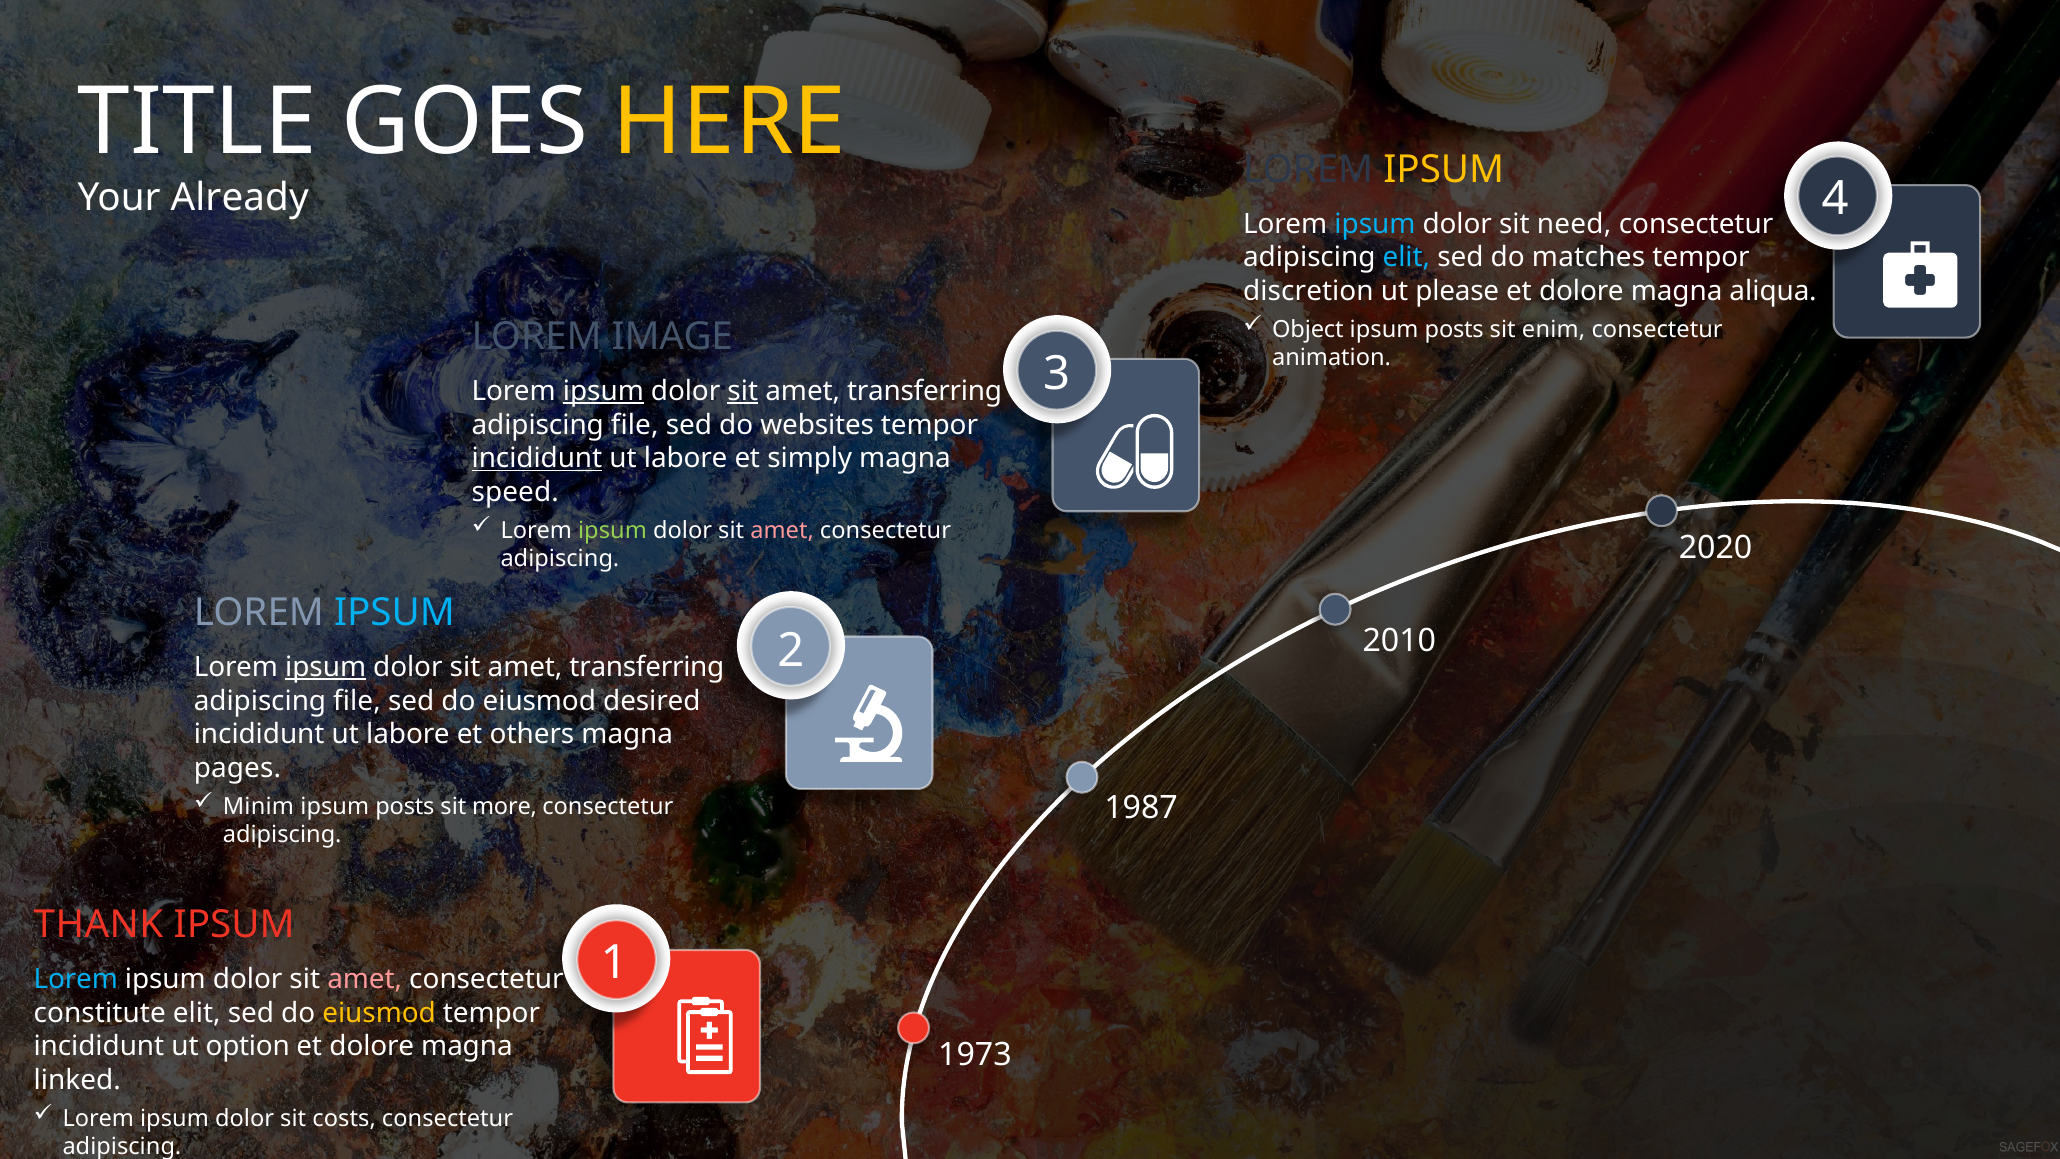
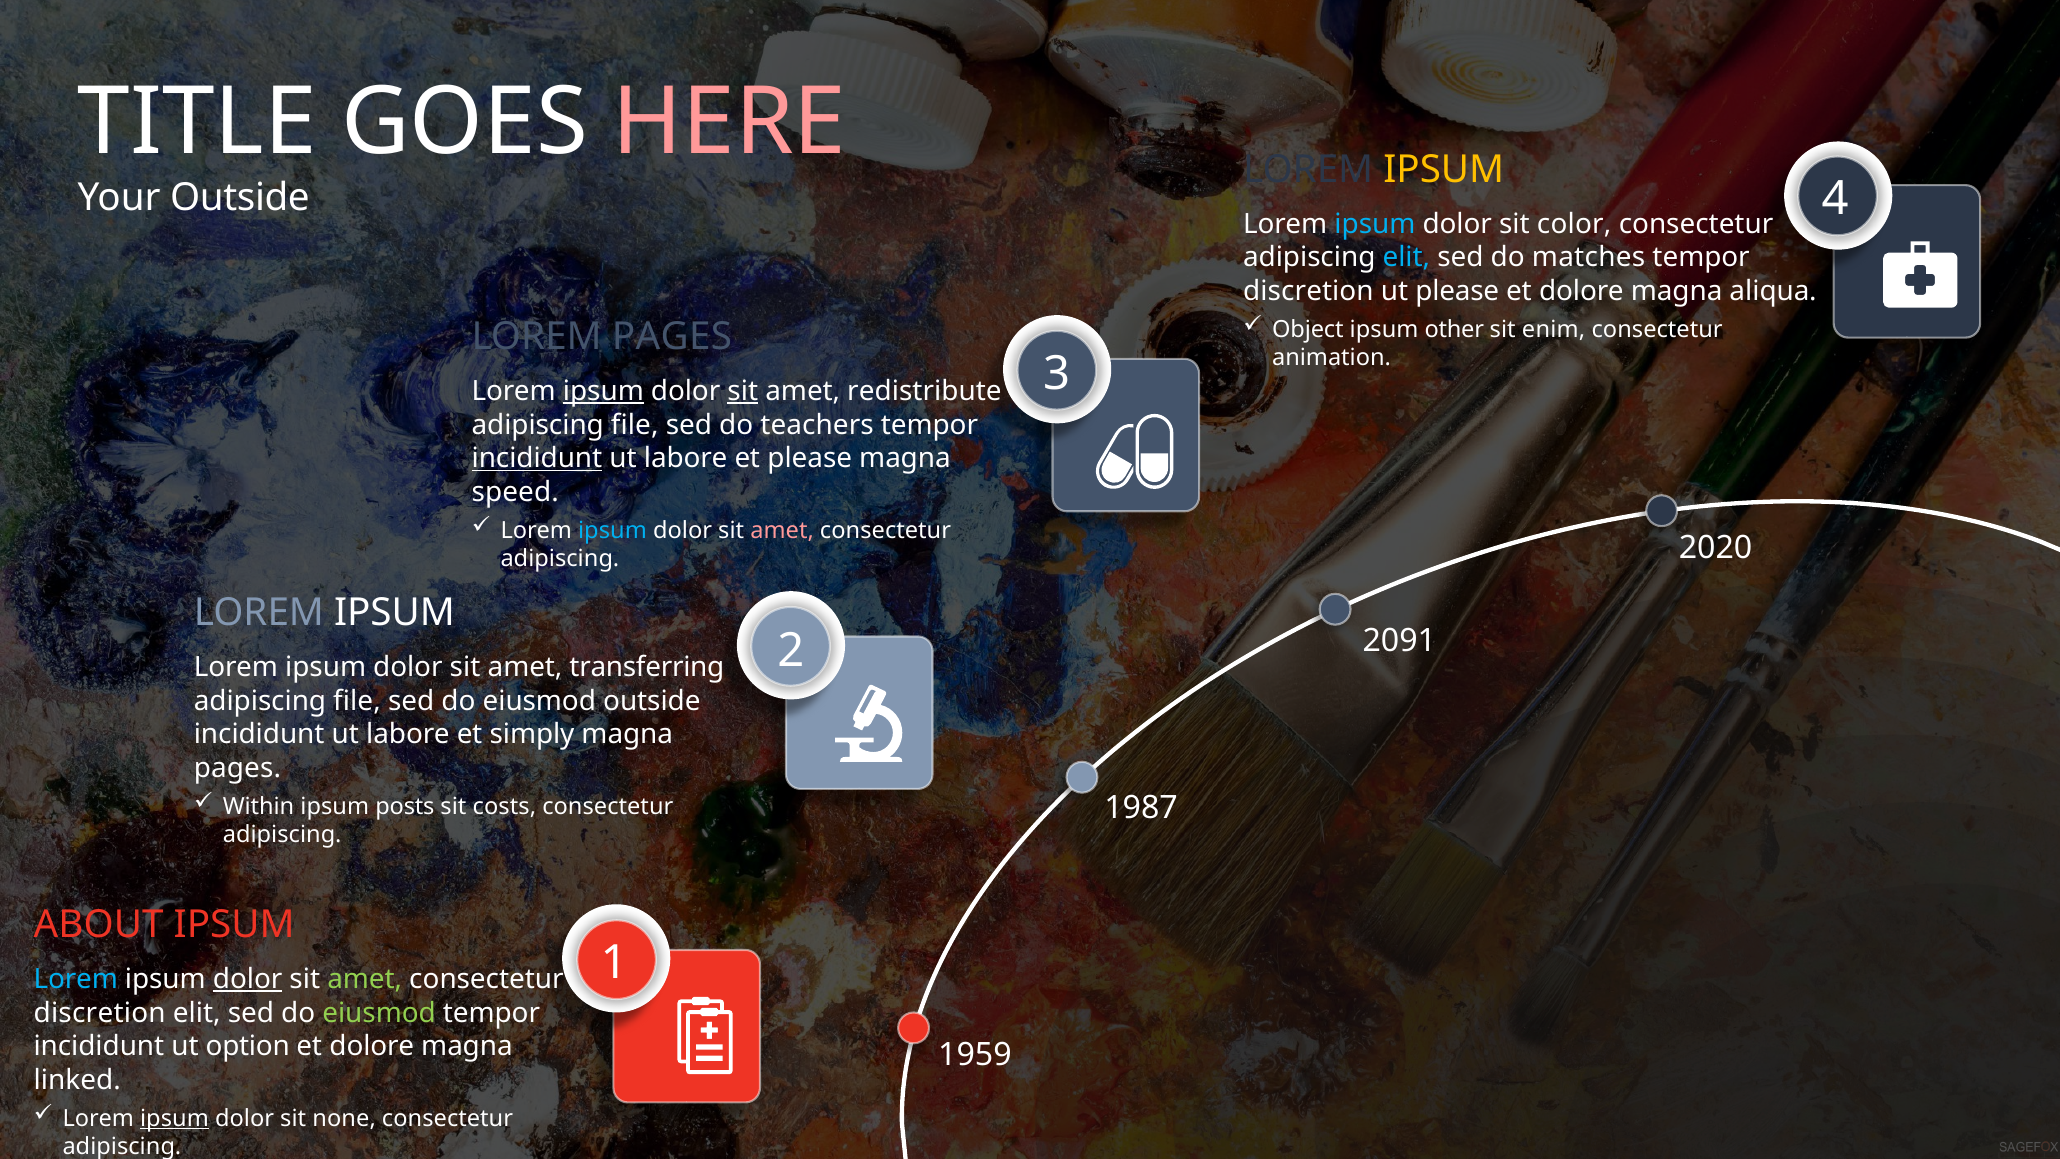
HERE colour: yellow -> pink
Your Already: Already -> Outside
need: need -> color
posts at (1454, 329): posts -> other
LOREM IMAGE: IMAGE -> PAGES
transferring at (925, 391): transferring -> redistribute
websites: websites -> teachers
et simply: simply -> please
ipsum at (612, 530) colour: light green -> light blue
IPSUM at (394, 613) colour: light blue -> white
2010: 2010 -> 2091
ipsum at (326, 667) underline: present -> none
eiusmod desired: desired -> outside
others: others -> simply
Minim: Minim -> Within
more: more -> costs
THANK: THANK -> ABOUT
dolor at (248, 979) underline: none -> present
amet at (365, 979) colour: pink -> light green
constitute at (100, 1013): constitute -> discretion
eiusmod at (379, 1013) colour: yellow -> light green
1973: 1973 -> 1959
ipsum at (174, 1118) underline: none -> present
costs: costs -> none
